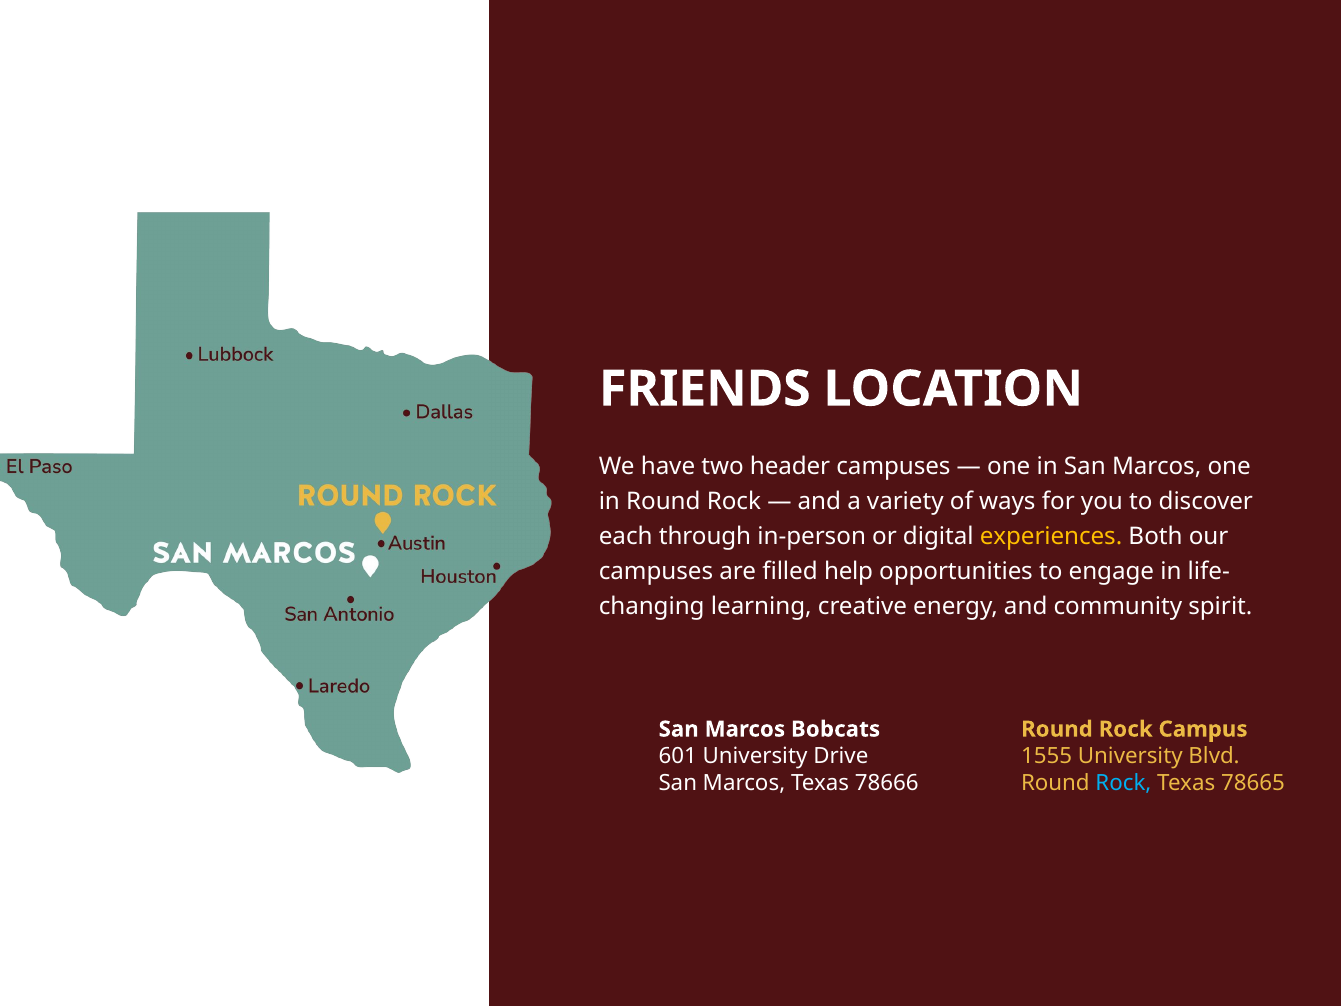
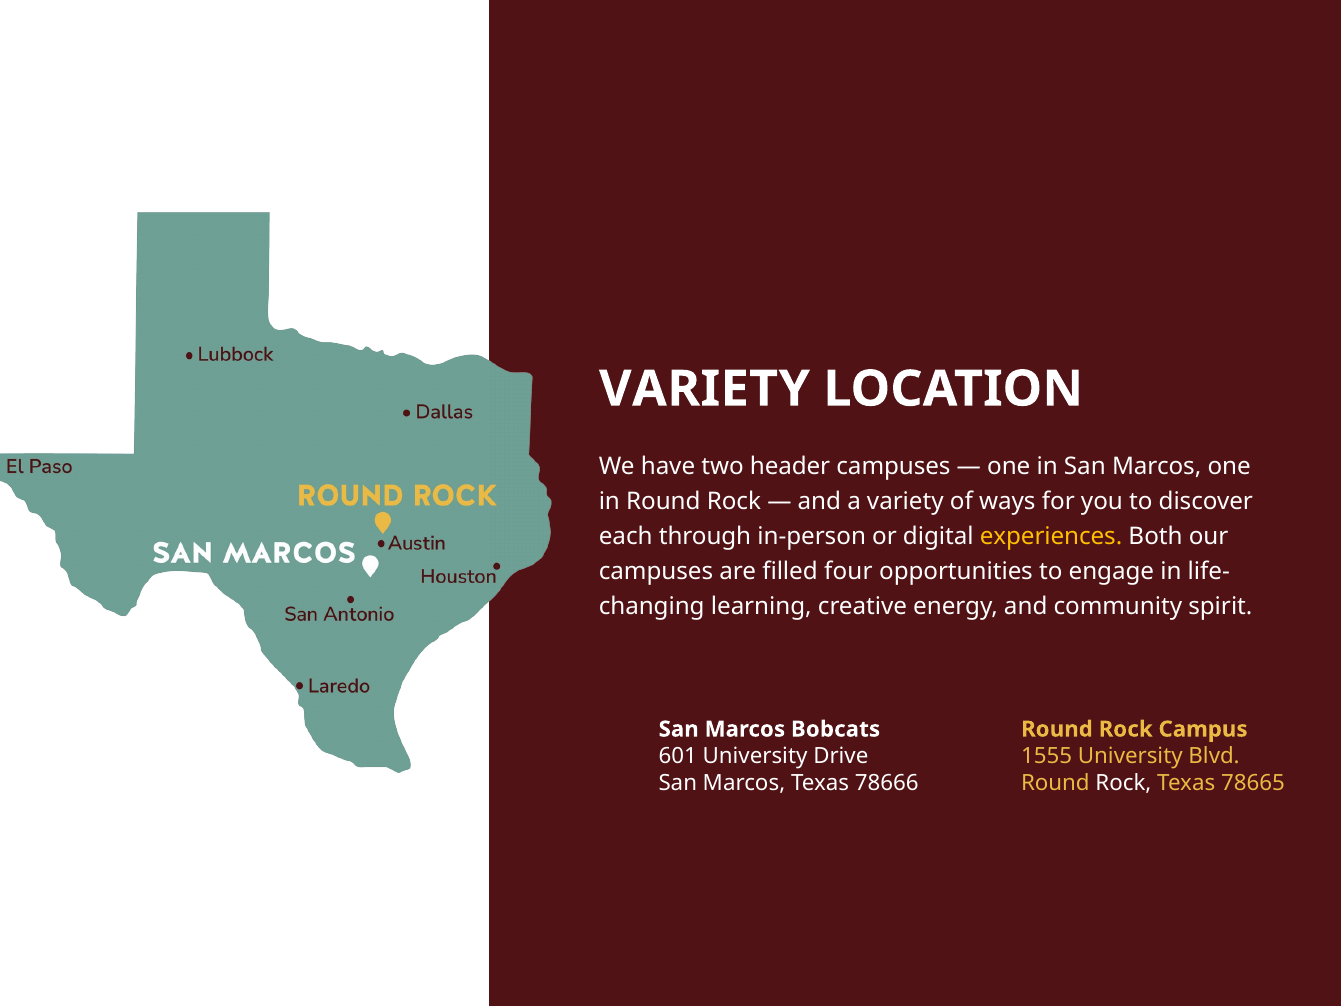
FRIENDS at (705, 389): FRIENDS -> VARIETY
help: help -> four
Rock at (1123, 783) colour: light blue -> white
